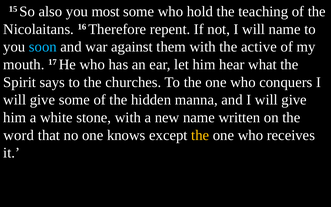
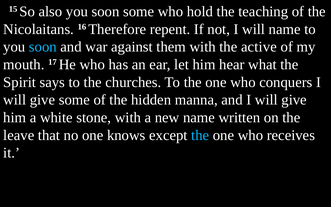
also you most: most -> soon
word: word -> leave
the at (200, 135) colour: yellow -> light blue
